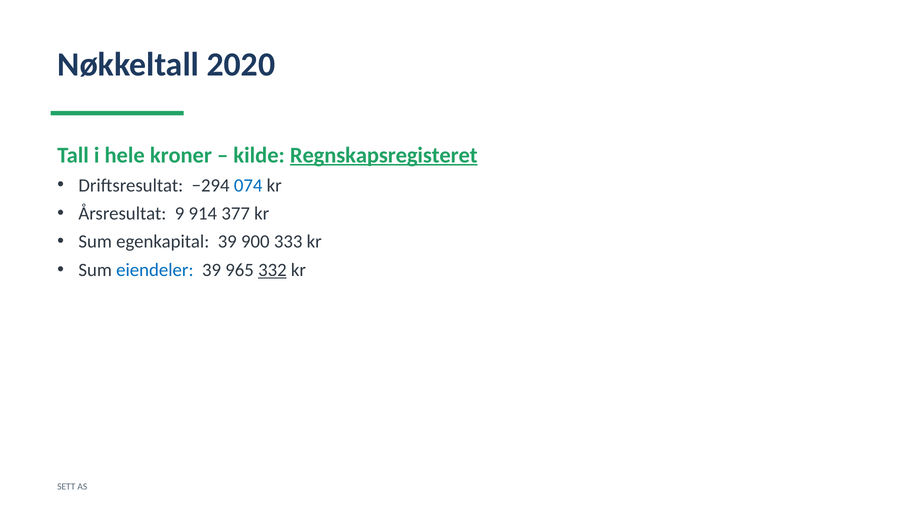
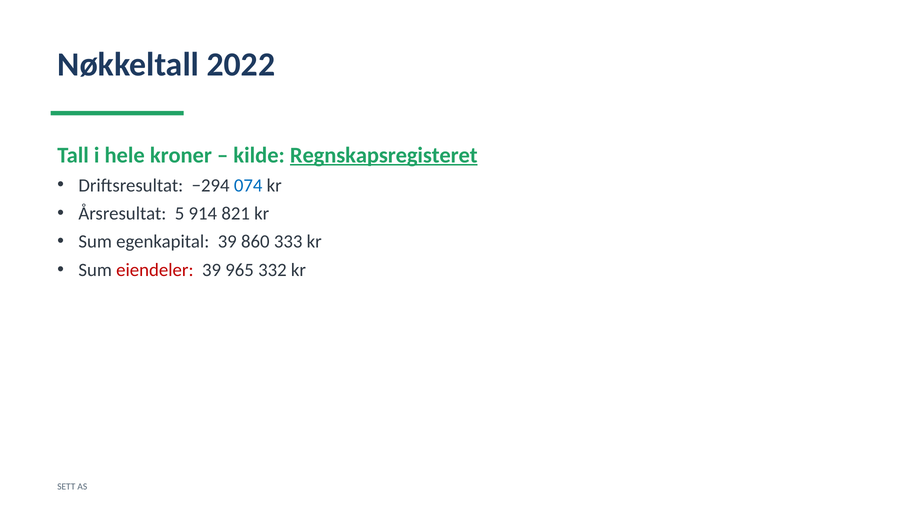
2020: 2020 -> 2022
9: 9 -> 5
377: 377 -> 821
900: 900 -> 860
eiendeler colour: blue -> red
332 underline: present -> none
